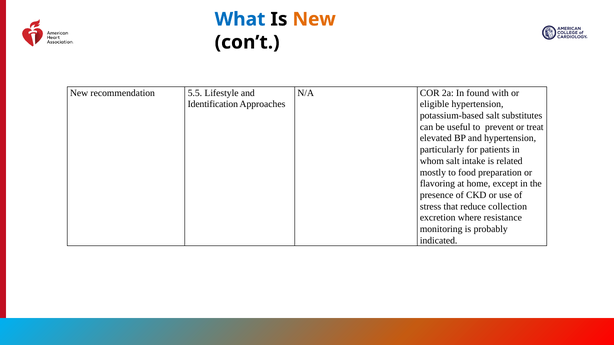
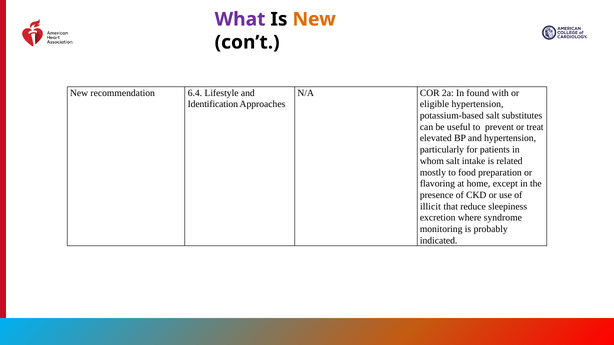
What colour: blue -> purple
5.5: 5.5 -> 6.4
stress: stress -> illicit
collection: collection -> sleepiness
resistance: resistance -> syndrome
